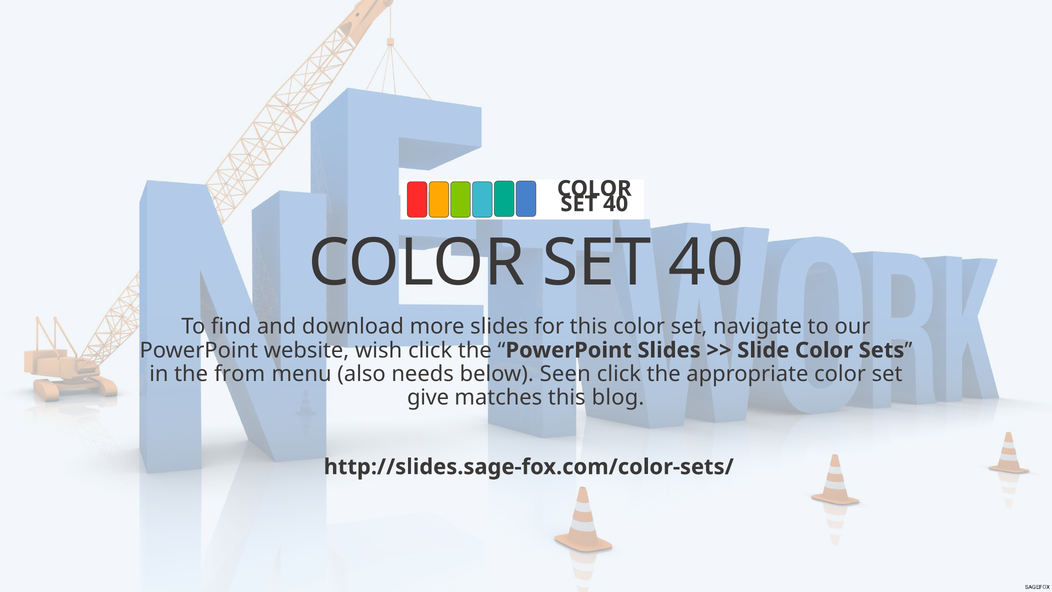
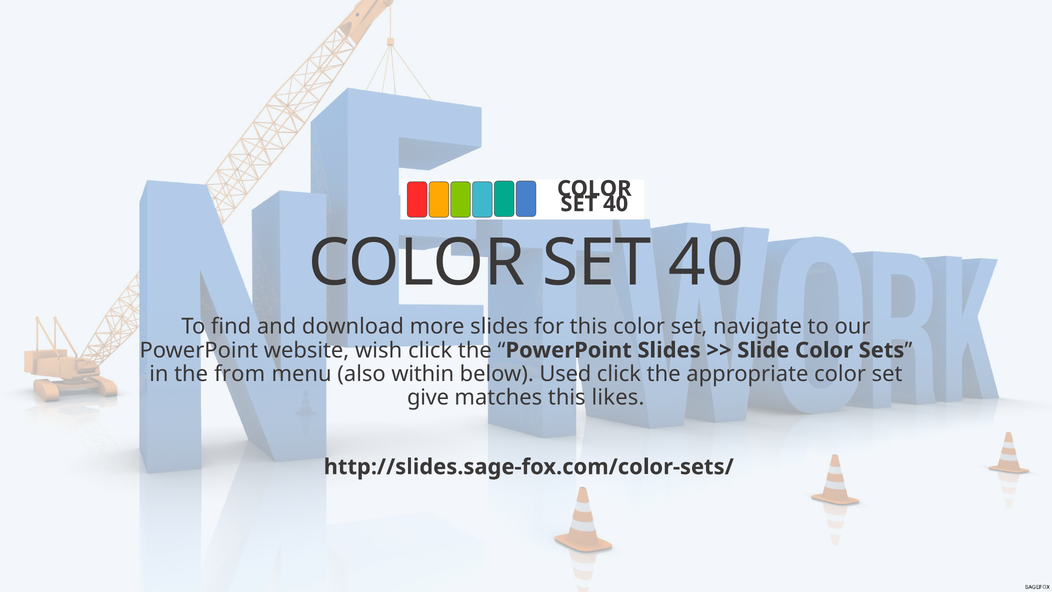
needs: needs -> within
Seen: Seen -> Used
blog: blog -> likes
